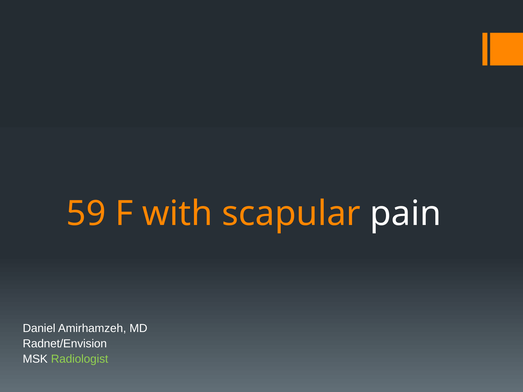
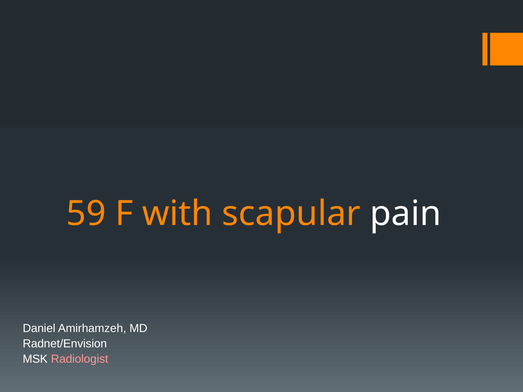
Radiologist colour: light green -> pink
